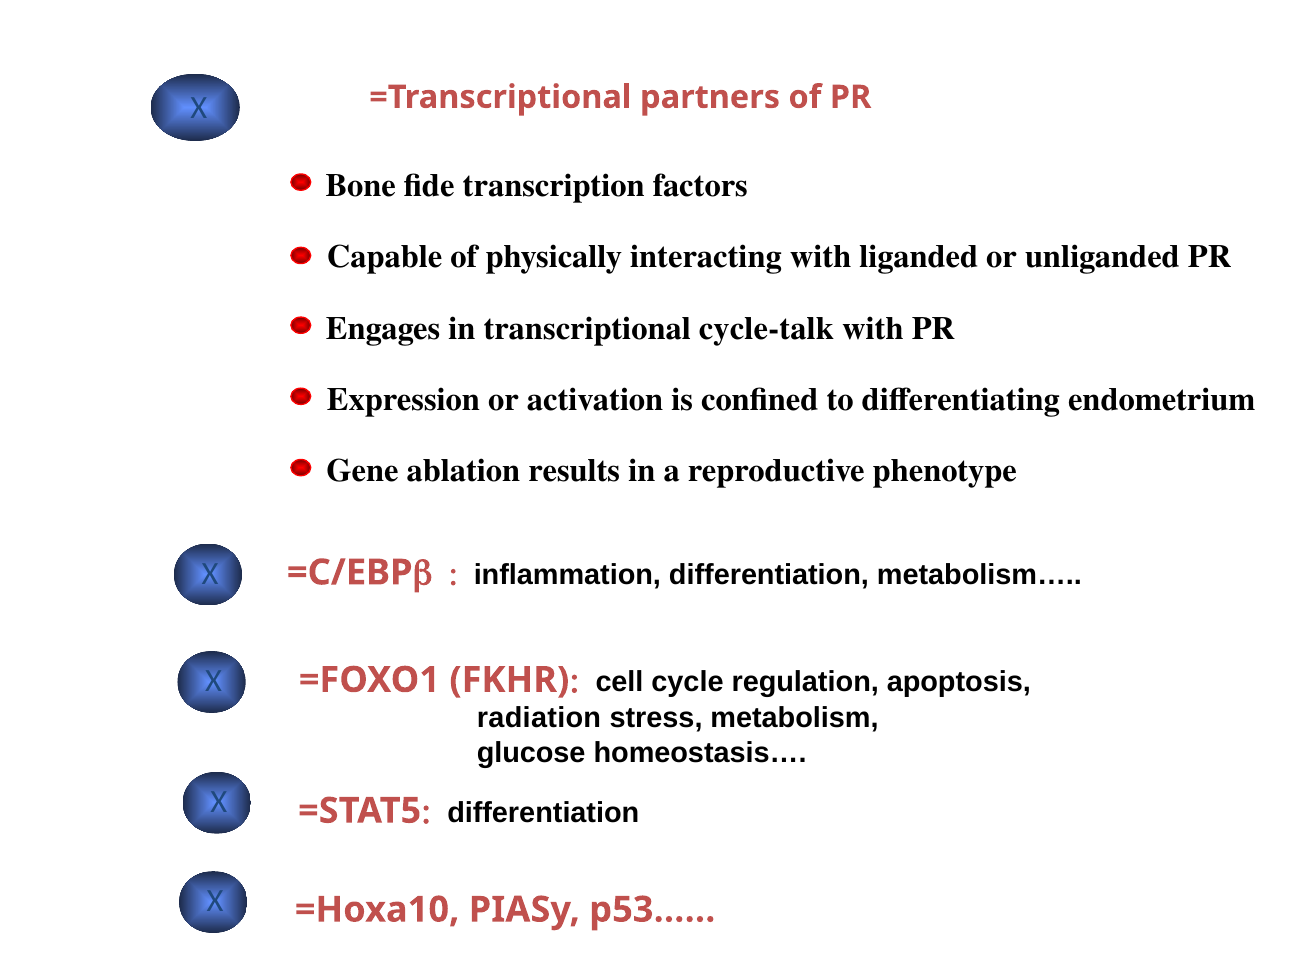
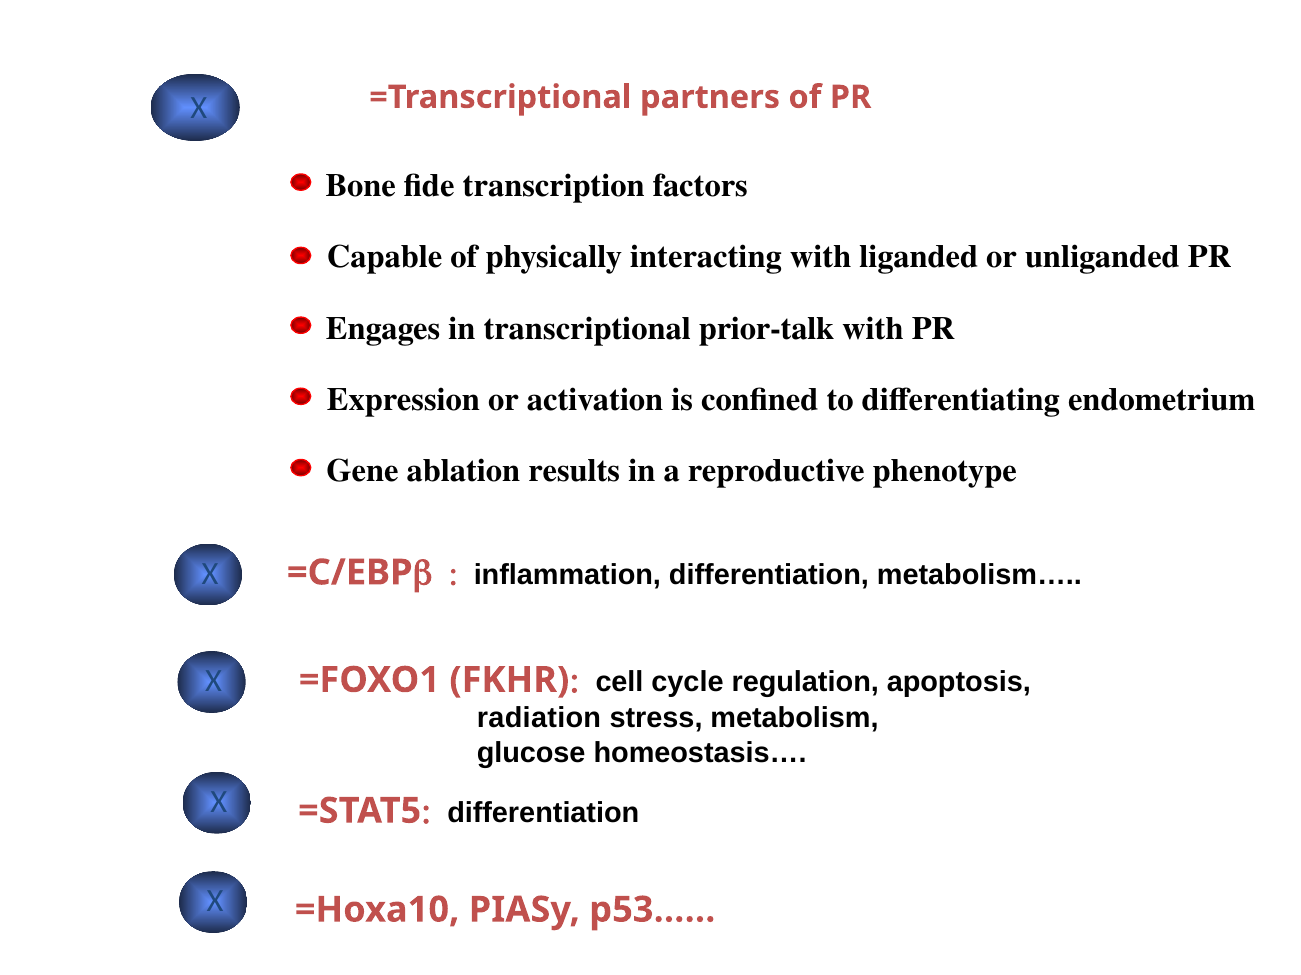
cycle-talk: cycle-talk -> prior-talk
